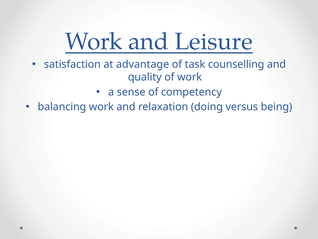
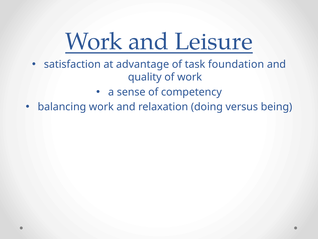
counselling: counselling -> foundation
